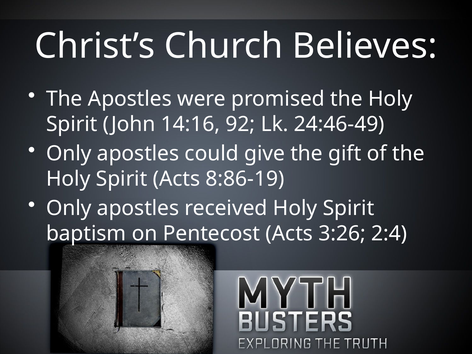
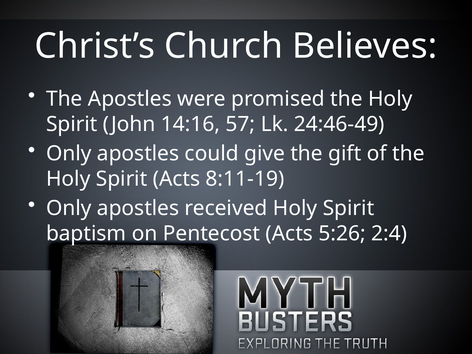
92: 92 -> 57
8:86-19: 8:86-19 -> 8:11-19
3:26: 3:26 -> 5:26
